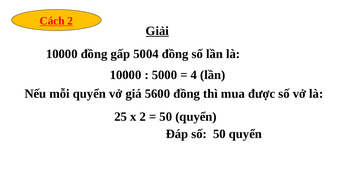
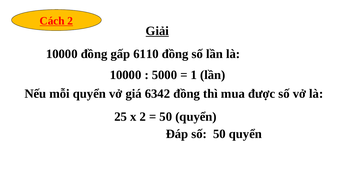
5004: 5004 -> 6110
4: 4 -> 1
5600: 5600 -> 6342
